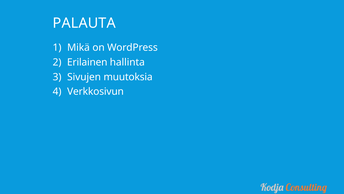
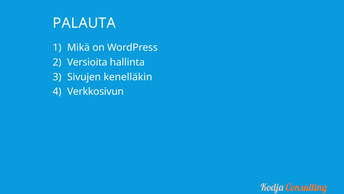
Erilainen: Erilainen -> Versioita
muutoksia: muutoksia -> kenelläkin
